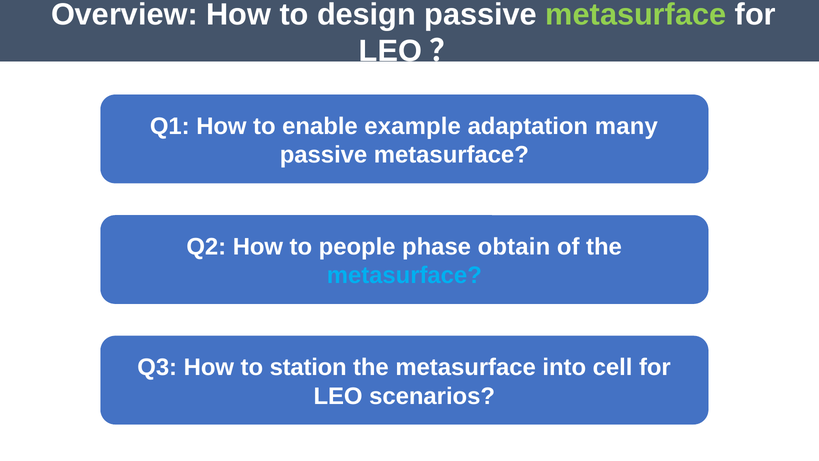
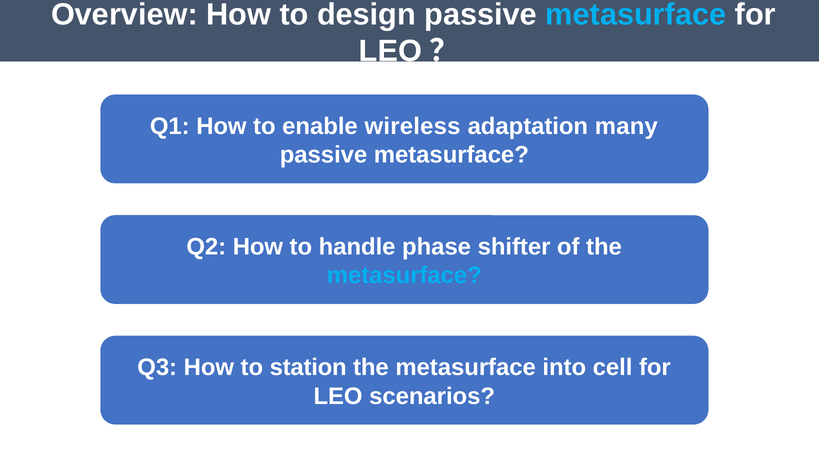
metasurface at (636, 14) colour: light green -> light blue
example: example -> wireless
people: people -> handle
obtain: obtain -> shifter
